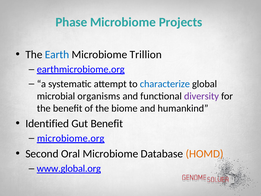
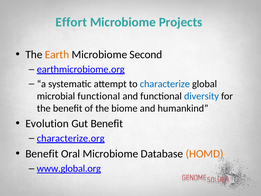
Phase: Phase -> Effort
Earth colour: blue -> orange
Trillion: Trillion -> Second
microbial organisms: organisms -> functional
diversity colour: purple -> blue
Identified: Identified -> Evolution
microbiome.org: microbiome.org -> characterize.org
Second at (42, 154): Second -> Benefit
